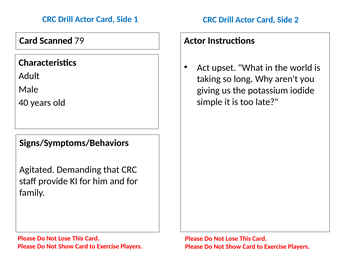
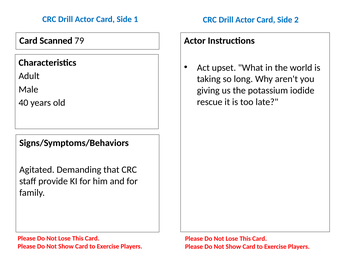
simple: simple -> rescue
